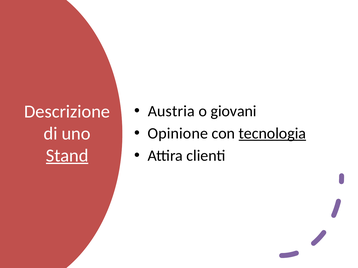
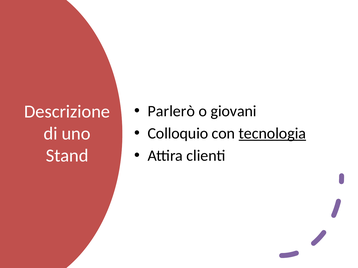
Austria: Austria -> Parlerò
Opinione: Opinione -> Colloquio
Stand underline: present -> none
